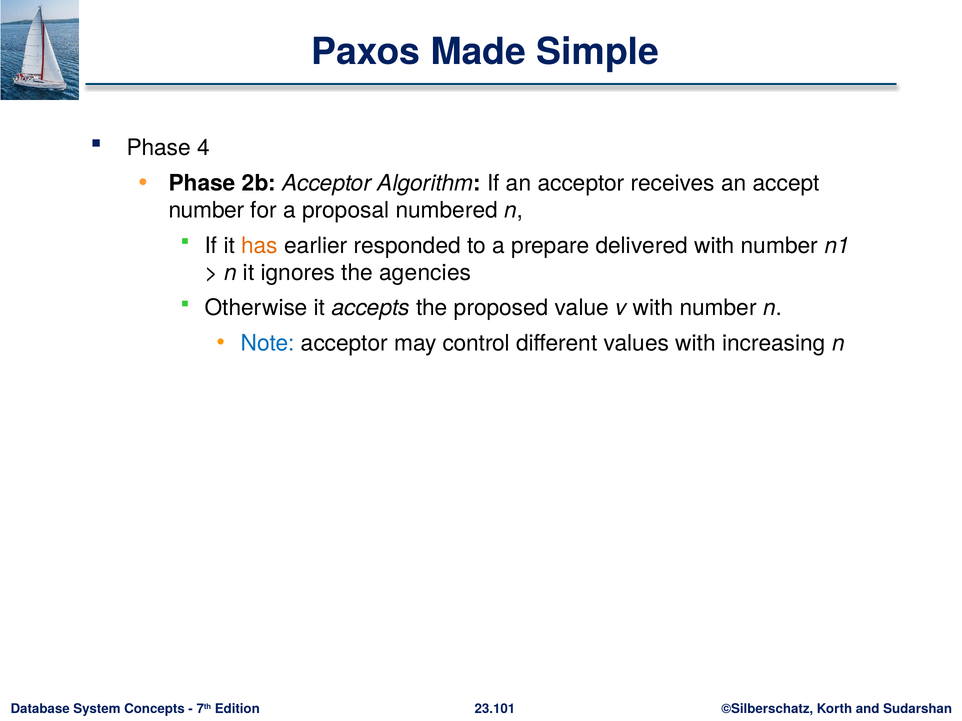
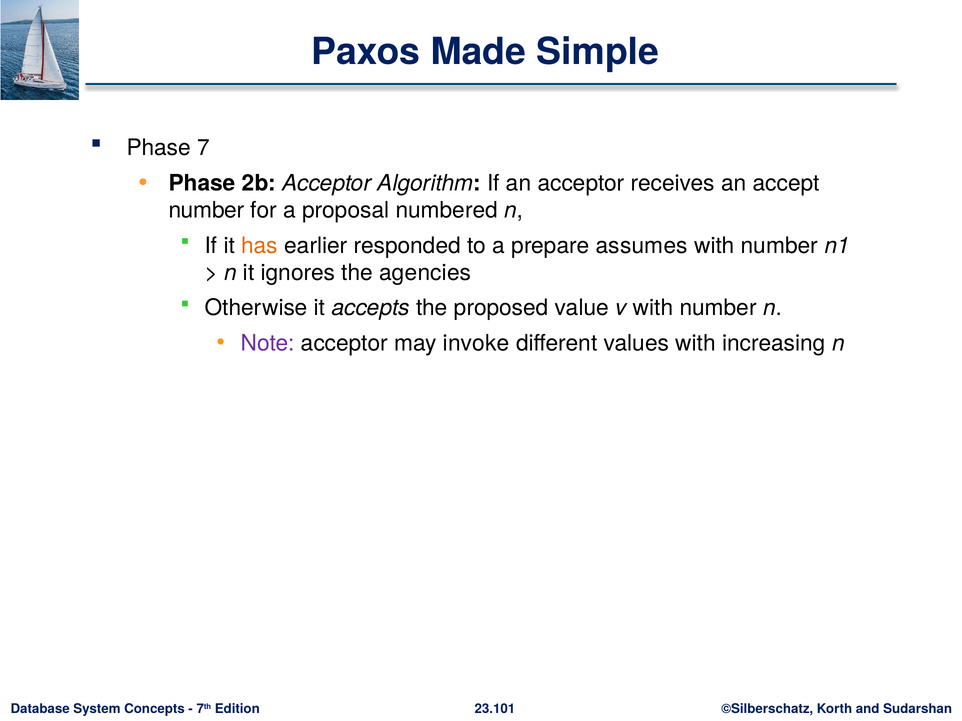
4: 4 -> 7
delivered: delivered -> assumes
Note colour: blue -> purple
control: control -> invoke
